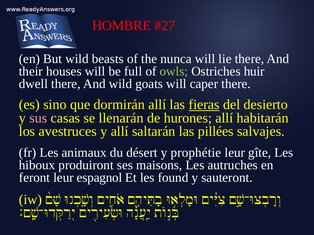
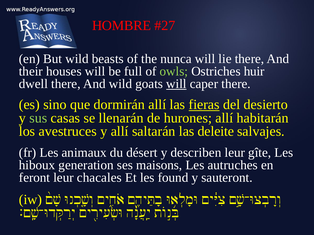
will at (176, 84) underline: none -> present
sus colour: pink -> light green
pillées: pillées -> deleite
prophétie: prophétie -> describen
produiront: produiront -> generation
espagnol: espagnol -> chacales
